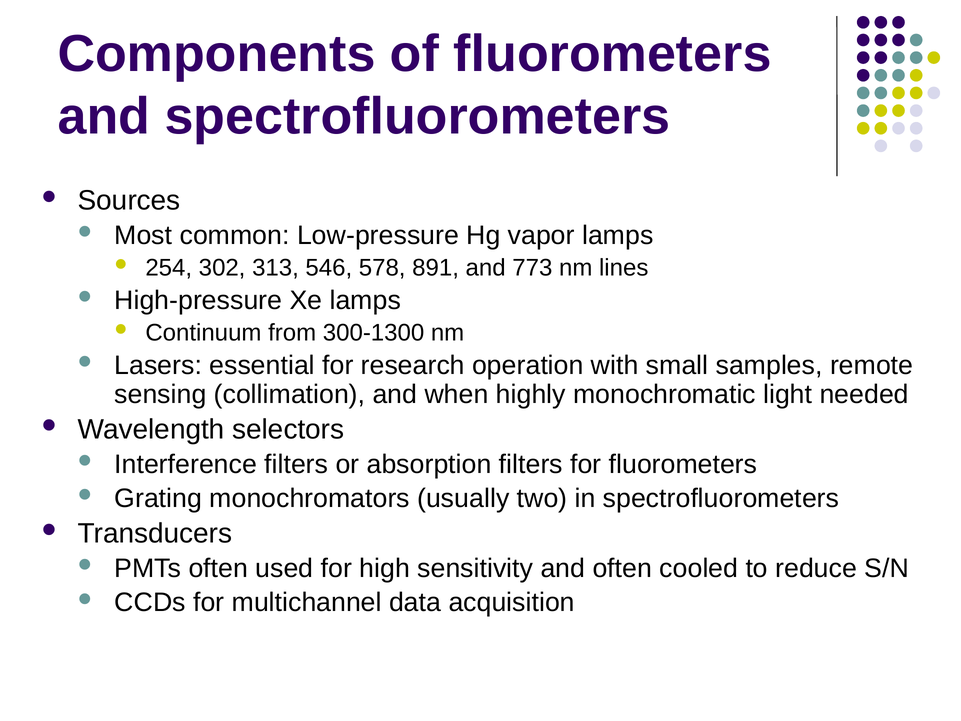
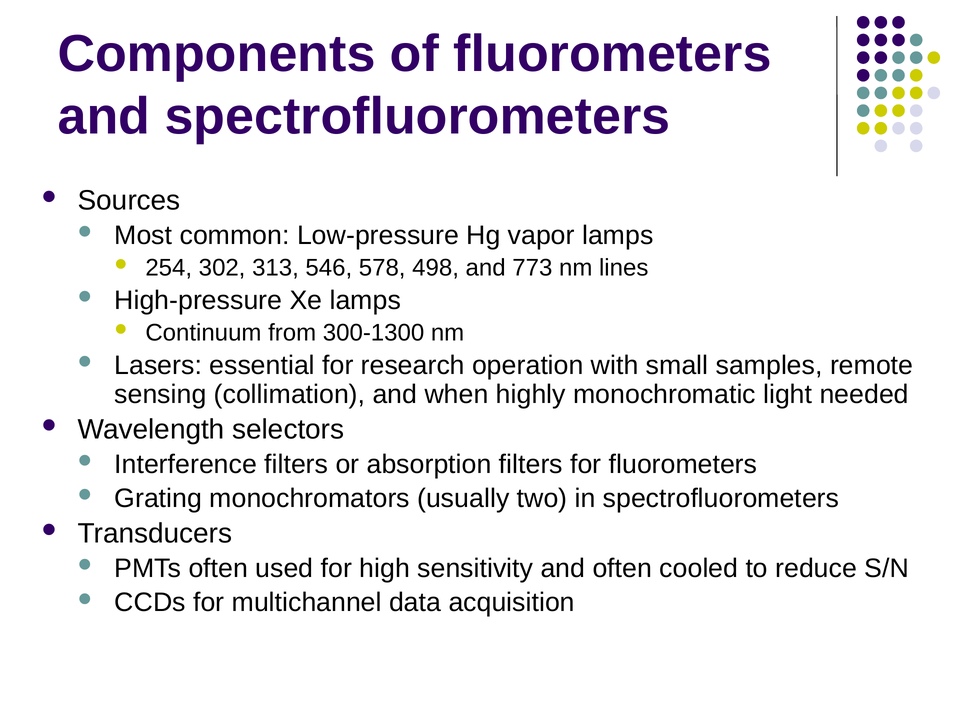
891: 891 -> 498
